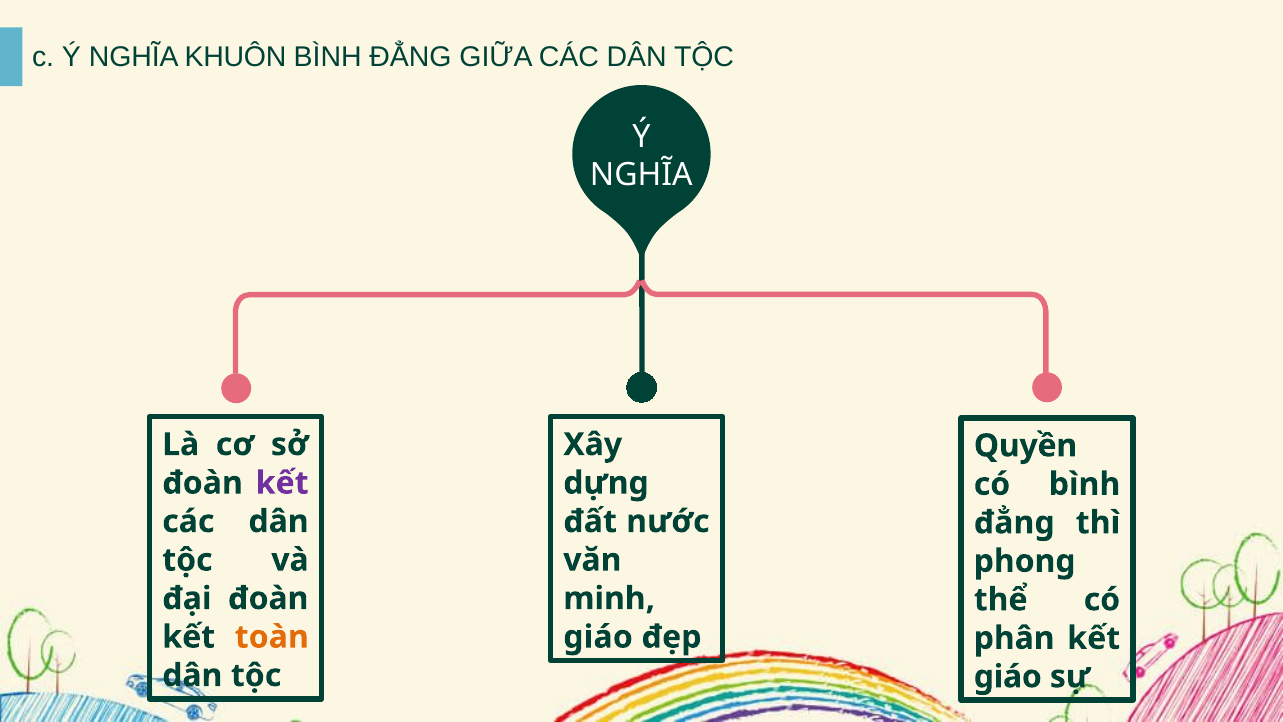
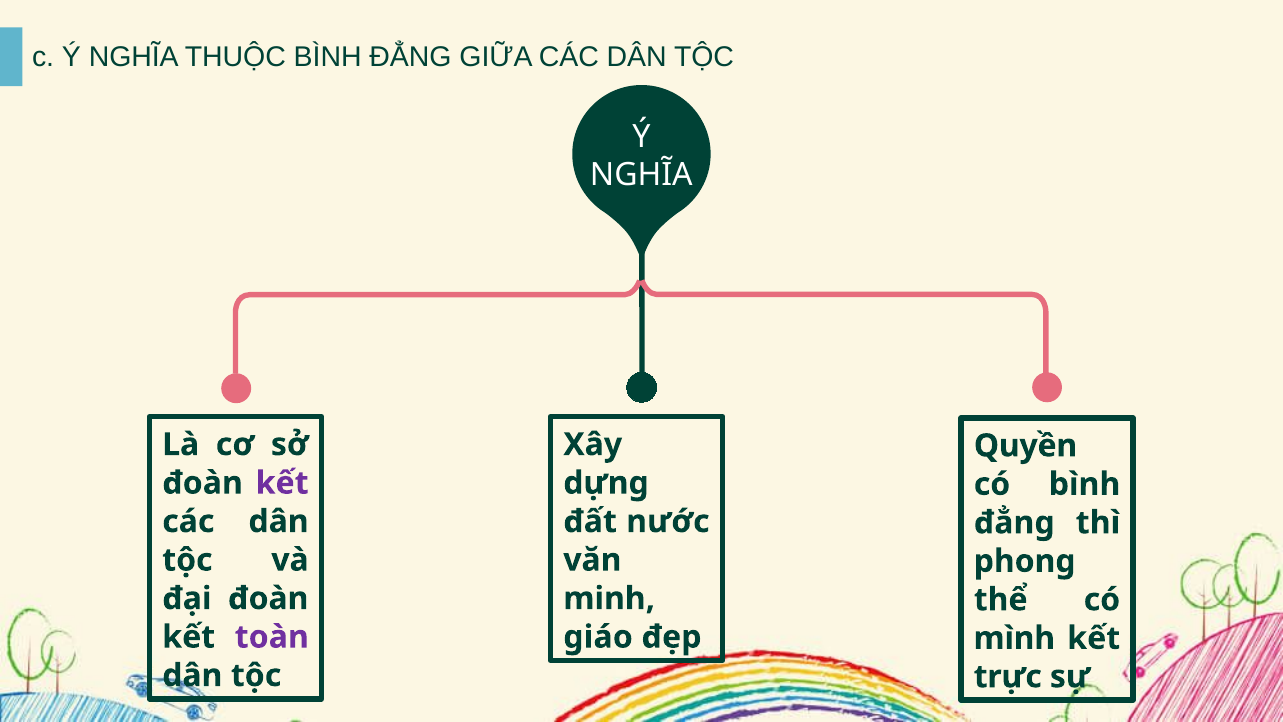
KHUÔN: KHUÔN -> THUỘC
toàn colour: orange -> purple
phân: phân -> mình
giáo at (1008, 677): giáo -> trực
